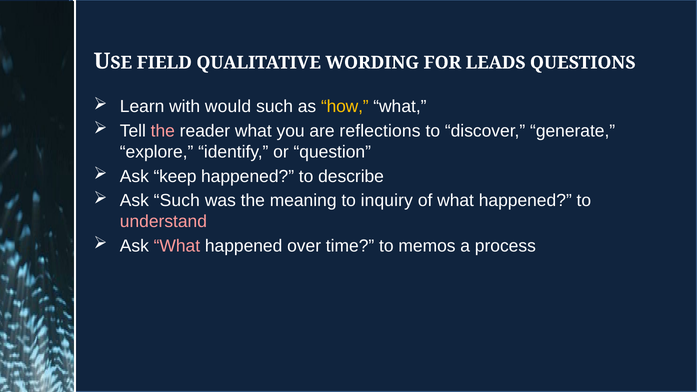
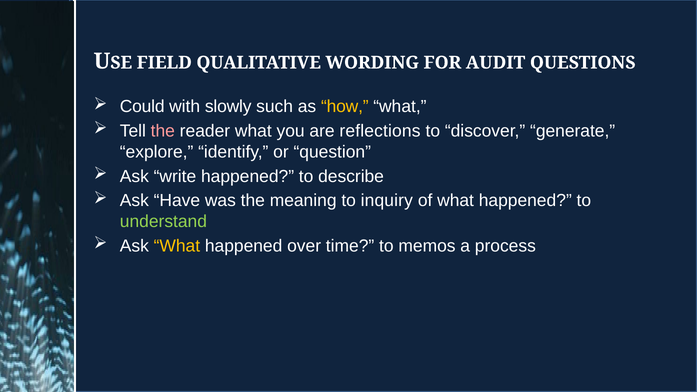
LEADS: LEADS -> AUDIT
Learn: Learn -> Could
would: would -> slowly
keep: keep -> write
Ask Such: Such -> Have
understand colour: pink -> light green
What at (177, 246) colour: pink -> yellow
